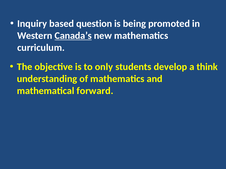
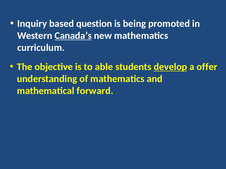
only: only -> able
develop underline: none -> present
think: think -> offer
